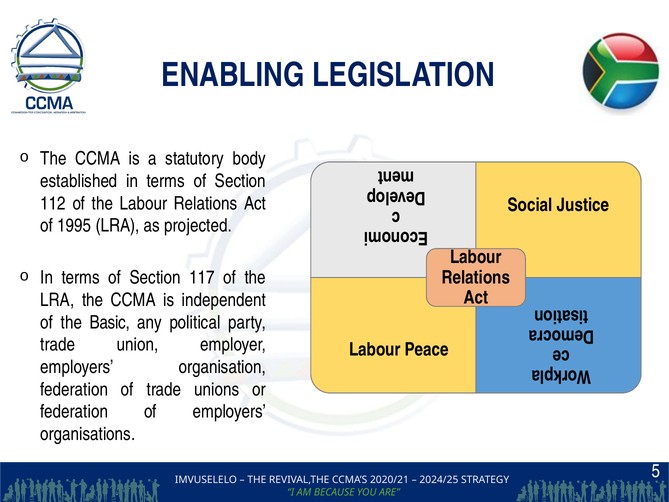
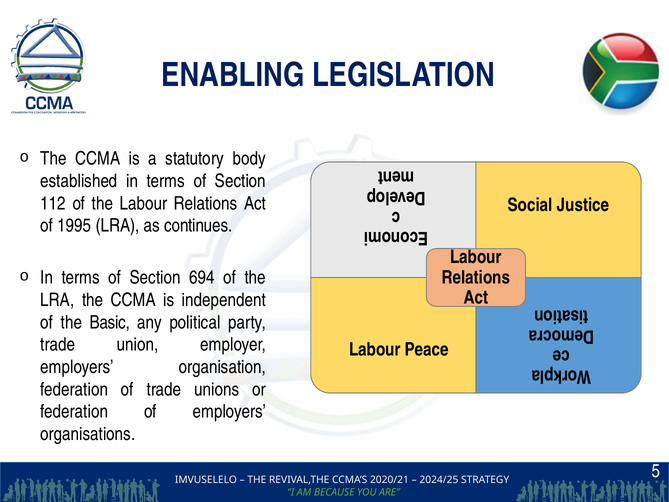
projected: projected -> continues
117: 117 -> 694
